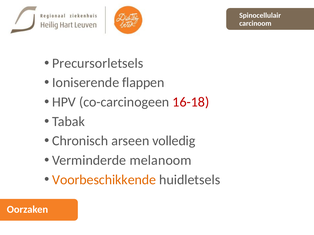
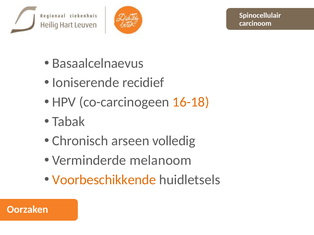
Precursorletsels: Precursorletsels -> Basaalcelnaevus
flappen: flappen -> recidief
16-18 colour: red -> orange
